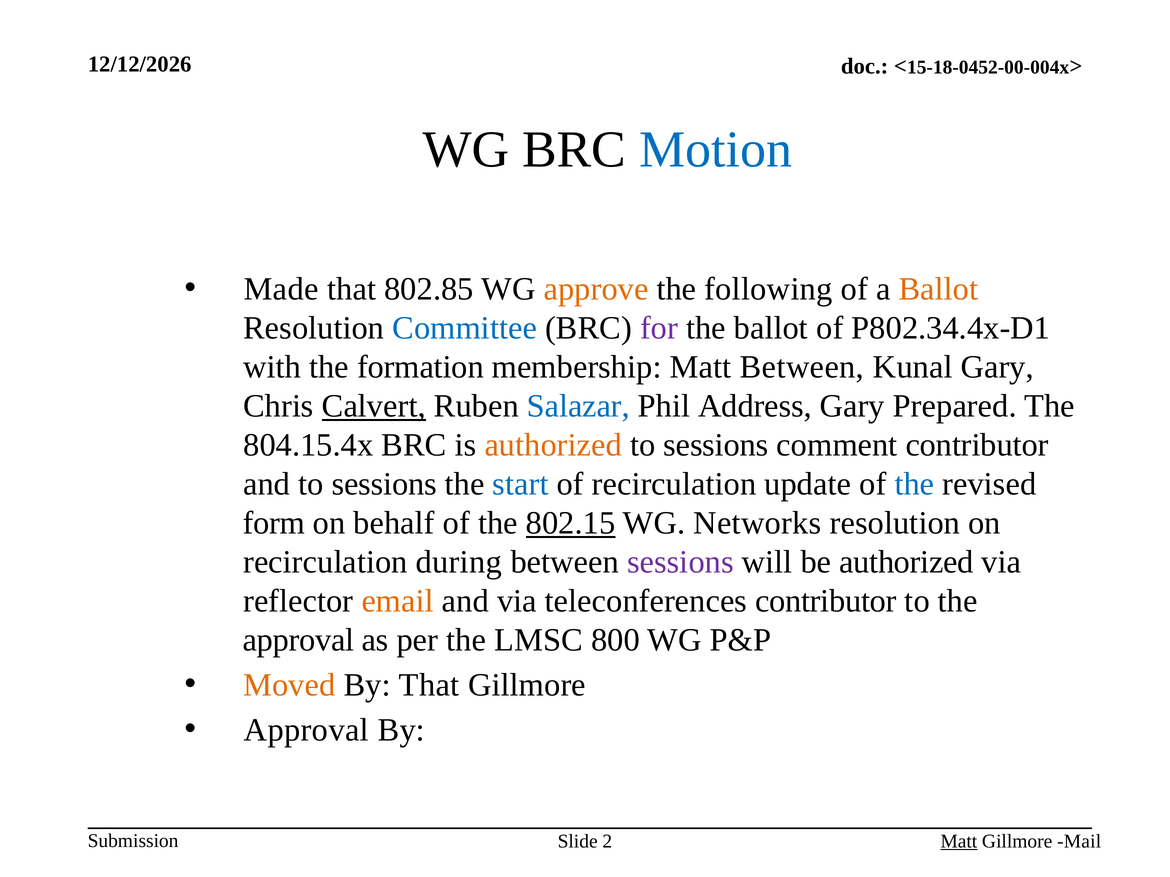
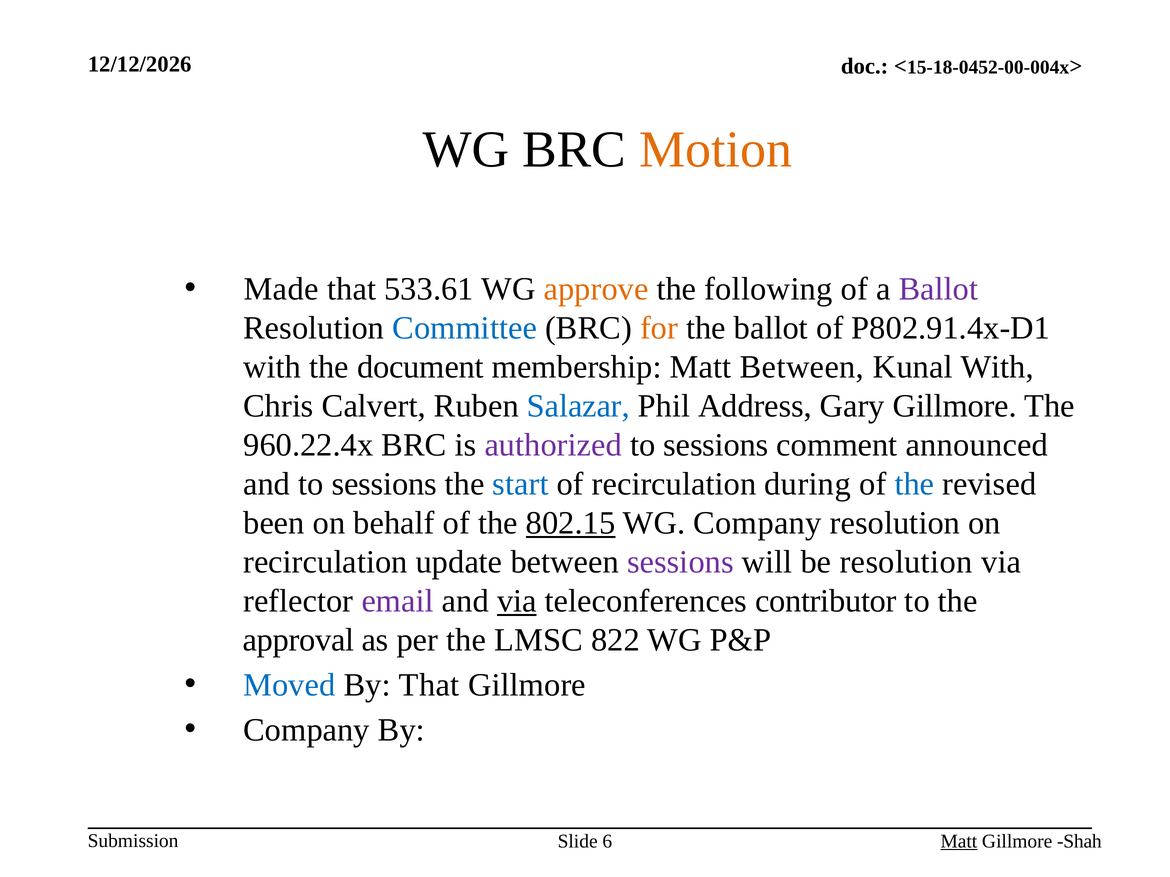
Motion colour: blue -> orange
802.85: 802.85 -> 533.61
Ballot at (938, 289) colour: orange -> purple
for colour: purple -> orange
P802.34.4x-D1: P802.34.4x-D1 -> P802.91.4x-D1
formation: formation -> document
Kunal Gary: Gary -> With
Calvert underline: present -> none
Gary Prepared: Prepared -> Gillmore
804.15.4x: 804.15.4x -> 960.22.4x
authorized at (553, 445) colour: orange -> purple
comment contributor: contributor -> announced
update: update -> during
form: form -> been
WG Networks: Networks -> Company
during: during -> update
be authorized: authorized -> resolution
email colour: orange -> purple
via at (517, 601) underline: none -> present
800: 800 -> 822
Moved colour: orange -> blue
Approval at (306, 730): Approval -> Company
2: 2 -> 6
Mail: Mail -> Shah
